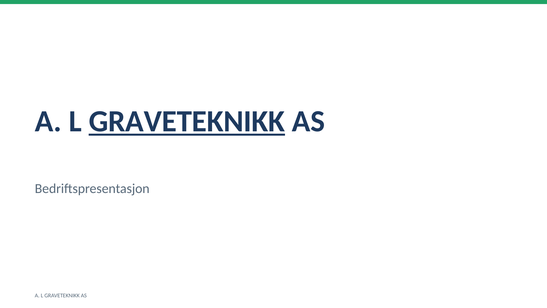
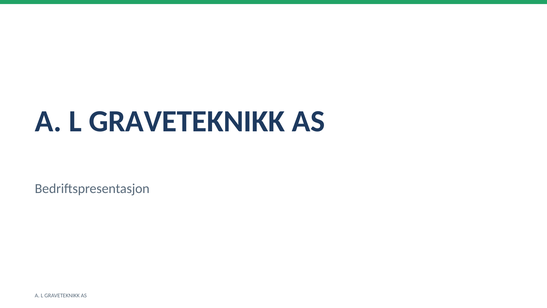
GRAVETEKNIKK at (187, 121) underline: present -> none
